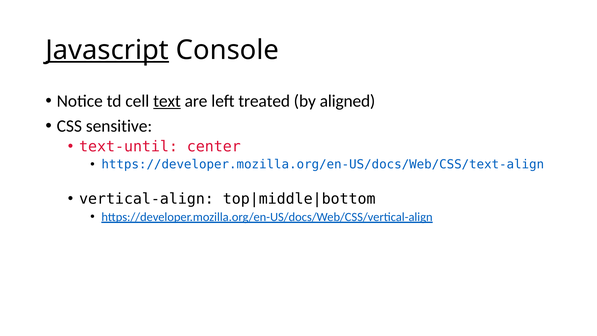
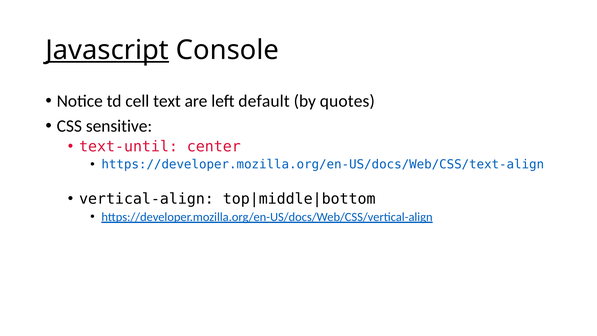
text underline: present -> none
treated: treated -> default
aligned: aligned -> quotes
